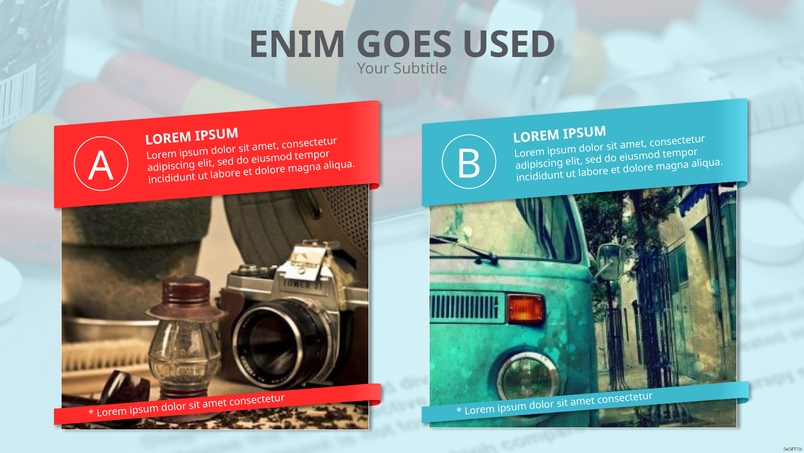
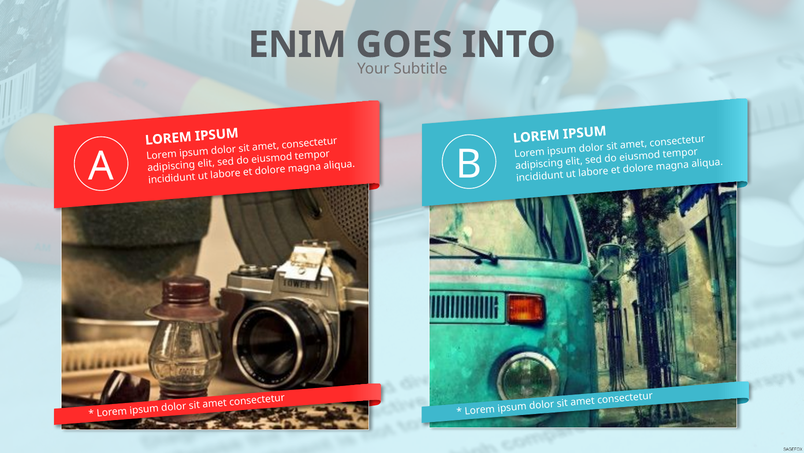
USED: USED -> INTO
